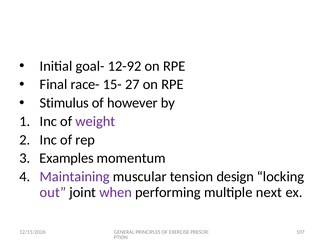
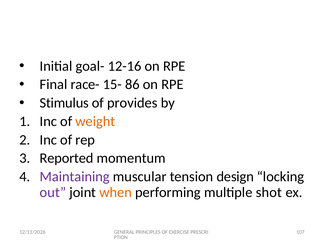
12-92: 12-92 -> 12-16
27: 27 -> 86
however: however -> provides
weight colour: purple -> orange
Examples: Examples -> Reported
when colour: purple -> orange
next: next -> shot
